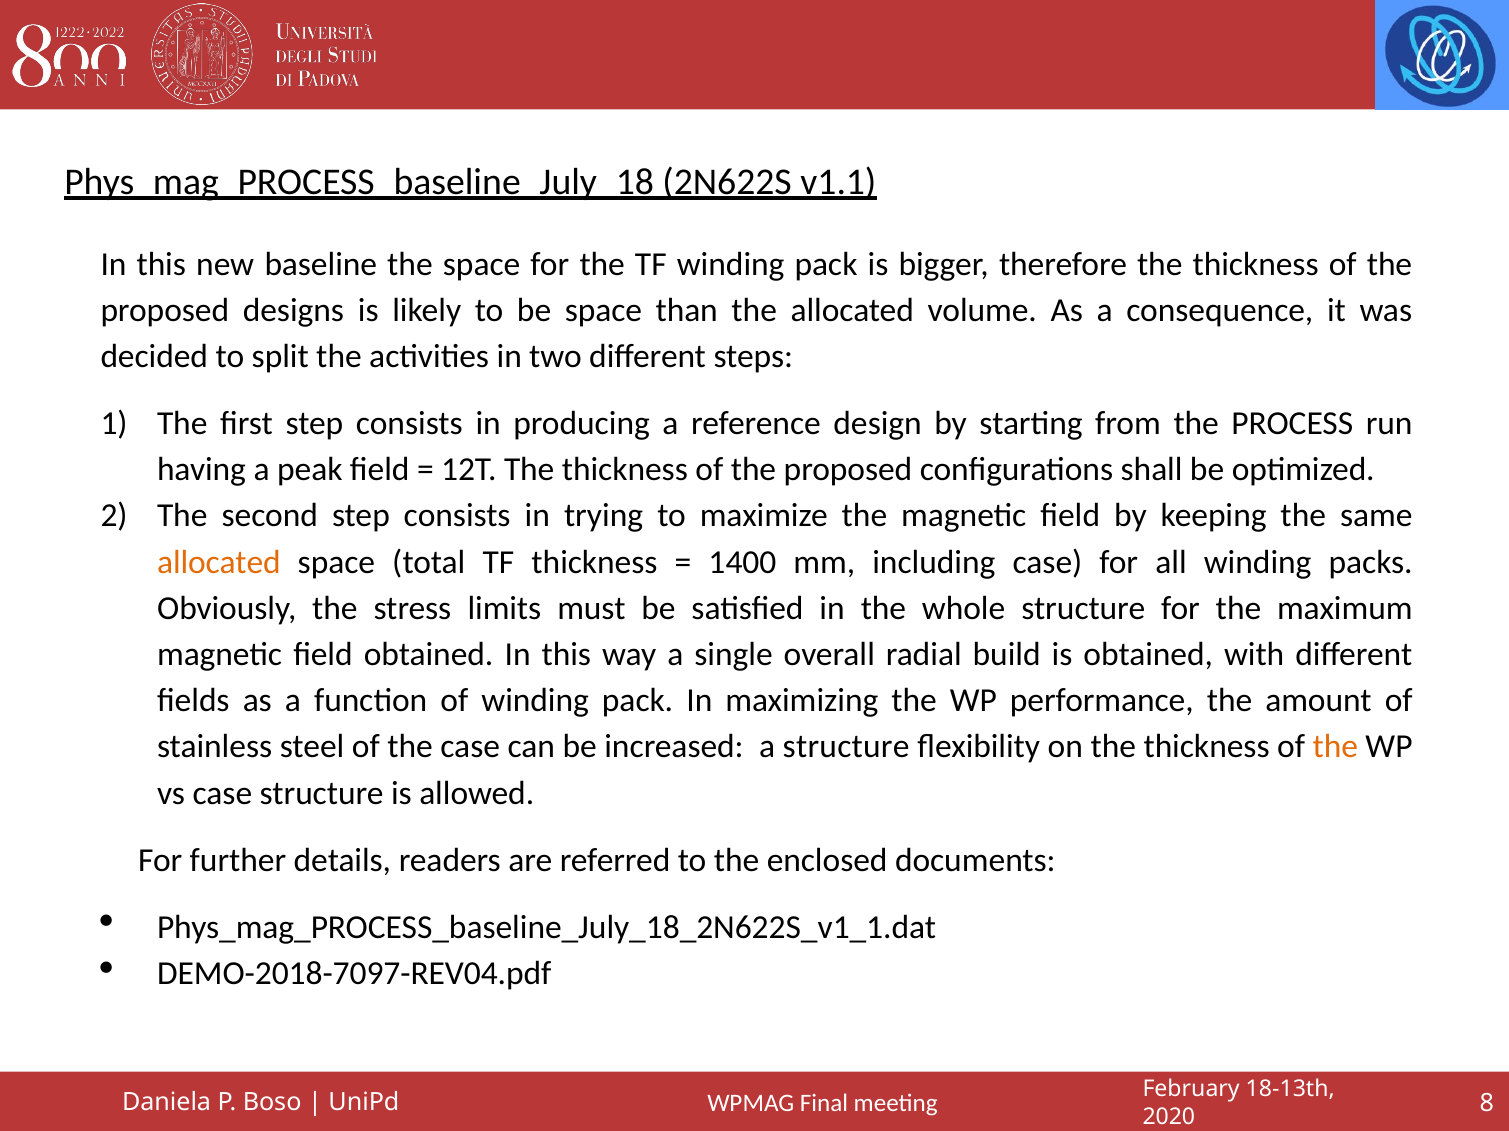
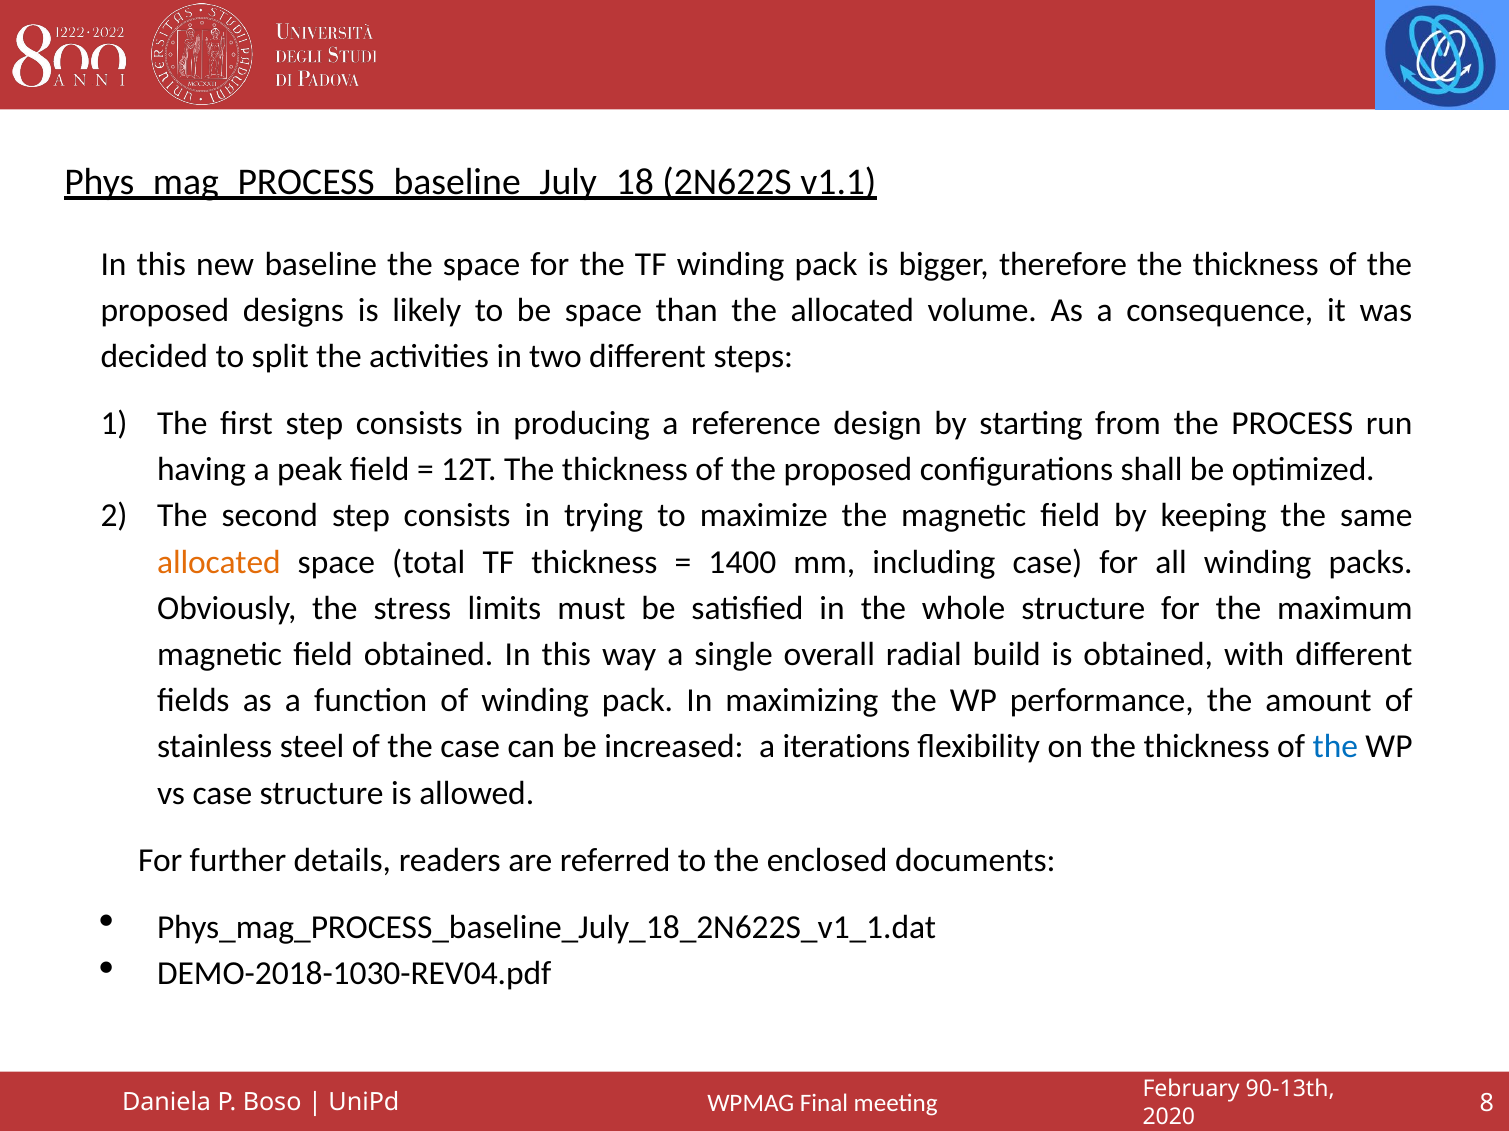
a structure: structure -> iterations
the at (1335, 747) colour: orange -> blue
DEMO-2018-7097-REV04.pdf: DEMO-2018-7097-REV04.pdf -> DEMO-2018-1030-REV04.pdf
18-13th: 18-13th -> 90-13th
